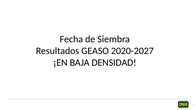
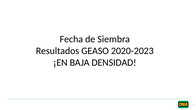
2020-2027: 2020-2027 -> 2020-2023
